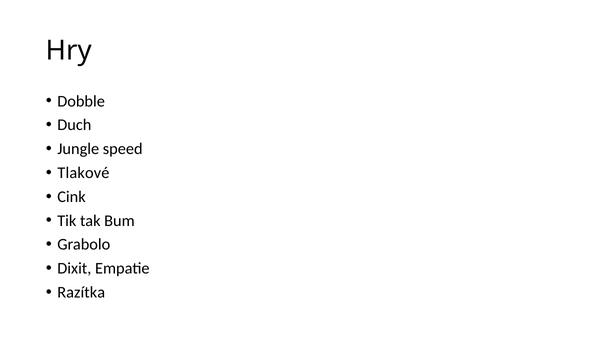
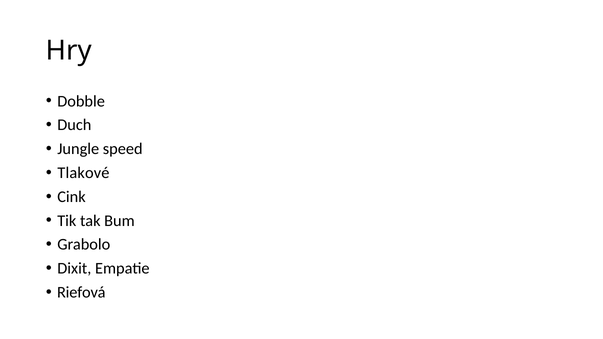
Razítka: Razítka -> Riefová
